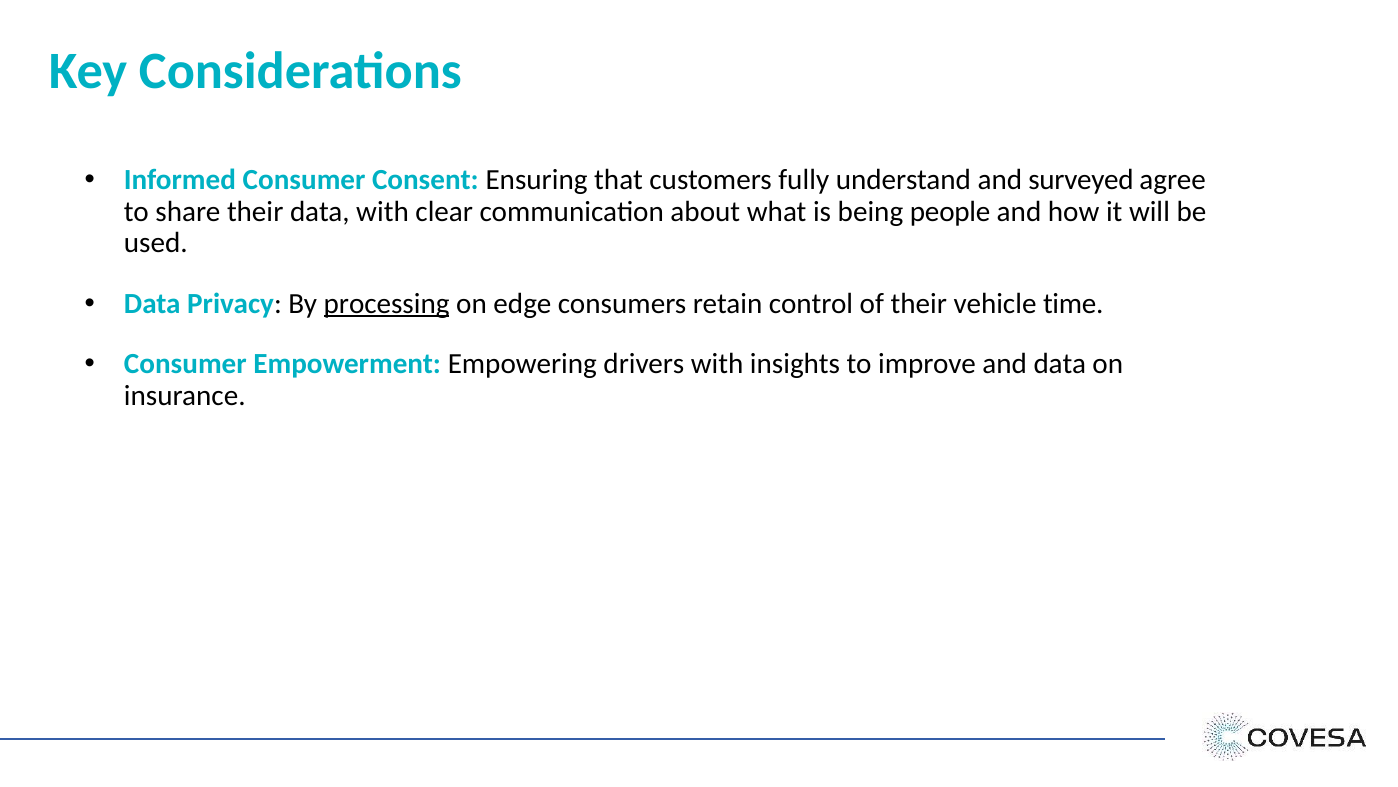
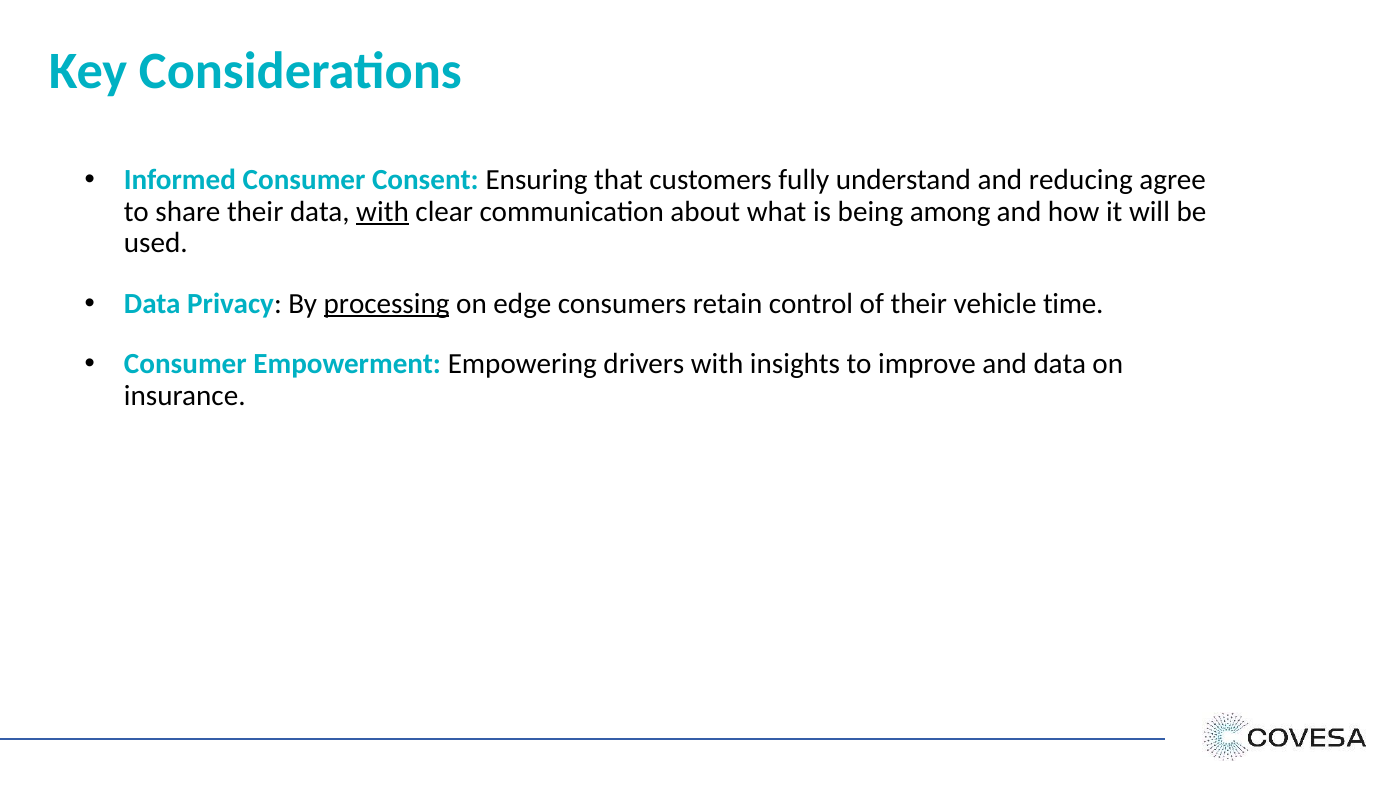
surveyed: surveyed -> reducing
with at (383, 211) underline: none -> present
people: people -> among
